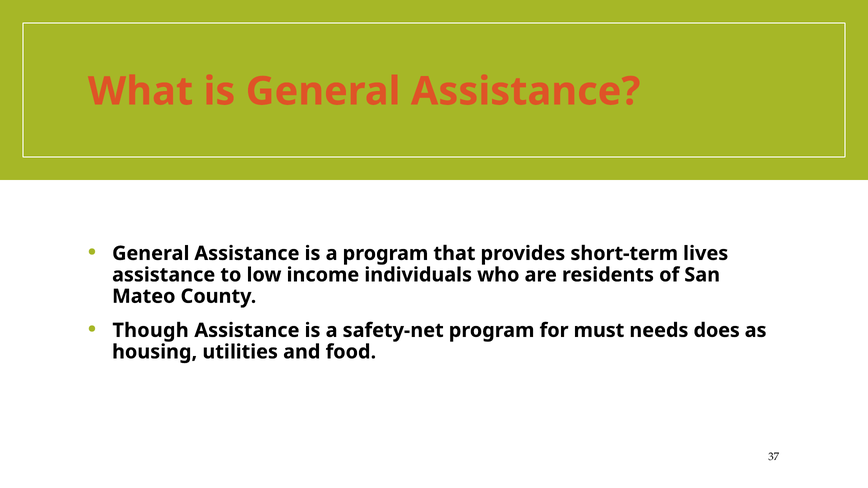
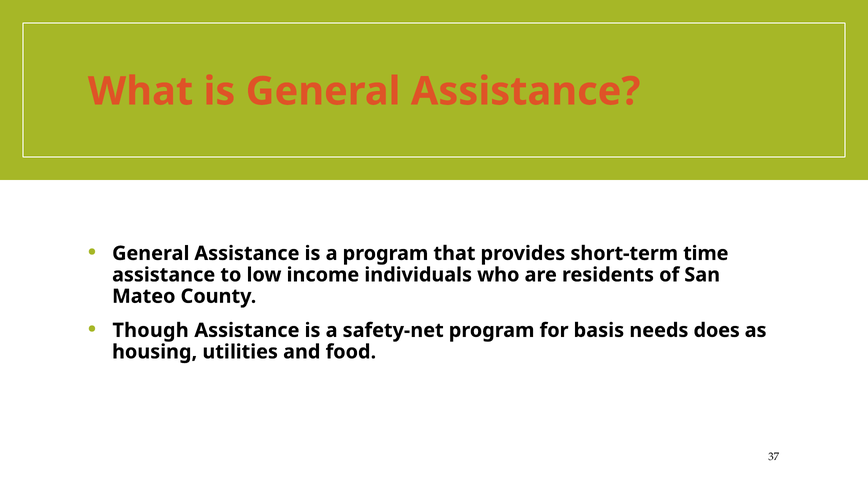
lives: lives -> time
must: must -> basis
